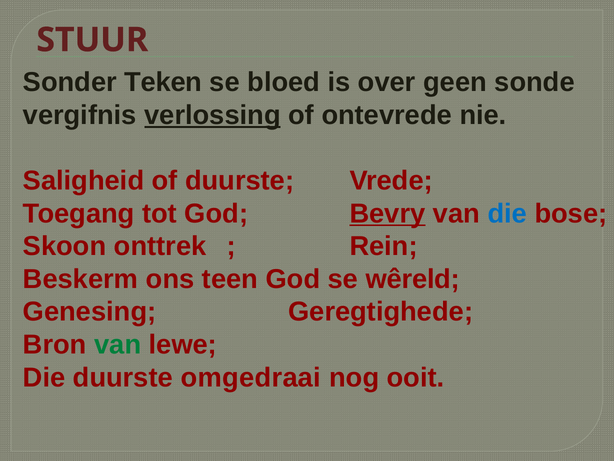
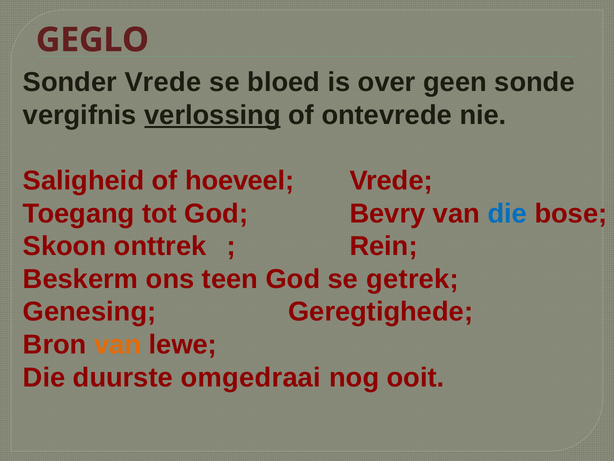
STUUR: STUUR -> GEGLO
Sonder Teken: Teken -> Vrede
of duurste: duurste -> hoeveel
Bevry underline: present -> none
wêreld: wêreld -> getrek
van at (118, 344) colour: green -> orange
